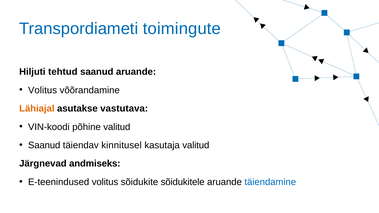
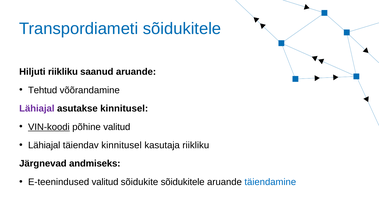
Transpordiameti toimingute: toimingute -> sõidukitele
Hiljuti tehtud: tehtud -> riikliku
Volitus at (43, 90): Volitus -> Tehtud
Lähiajal at (37, 109) colour: orange -> purple
asutakse vastutava: vastutava -> kinnitusel
VIN-koodi underline: none -> present
Saanud at (44, 145): Saanud -> Lähiajal
kasutaja valitud: valitud -> riikliku
E-teenindused volitus: volitus -> valitud
